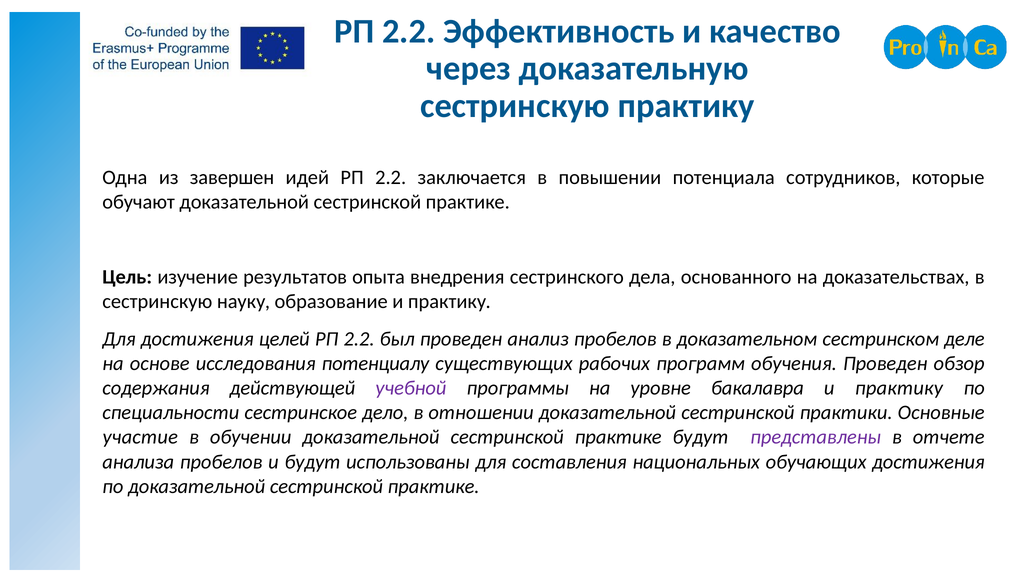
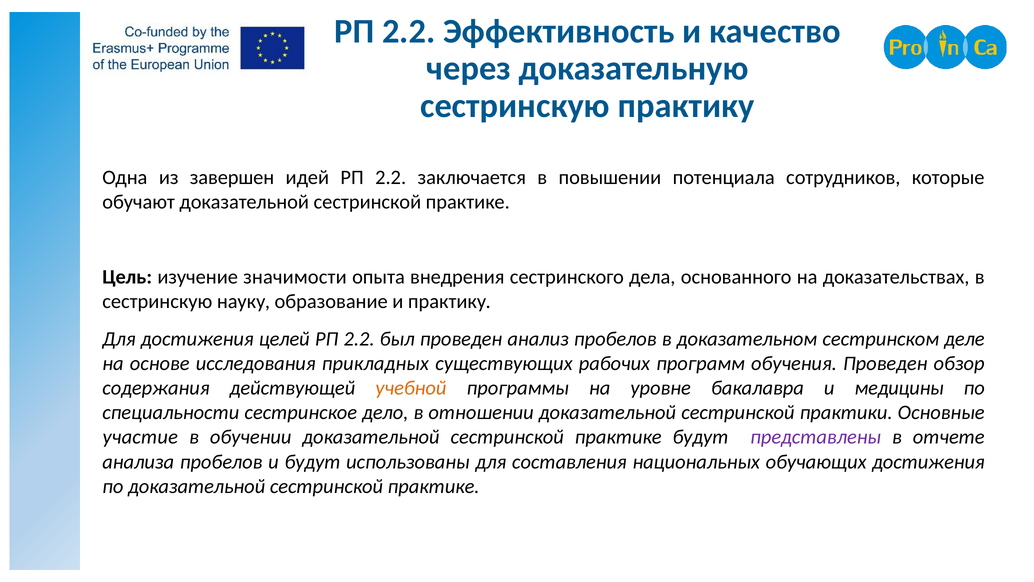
результатов: результатов -> значимости
потенциалу: потенциалу -> прикладных
учебной colour: purple -> orange
бакалавра и практику: практику -> медицины
